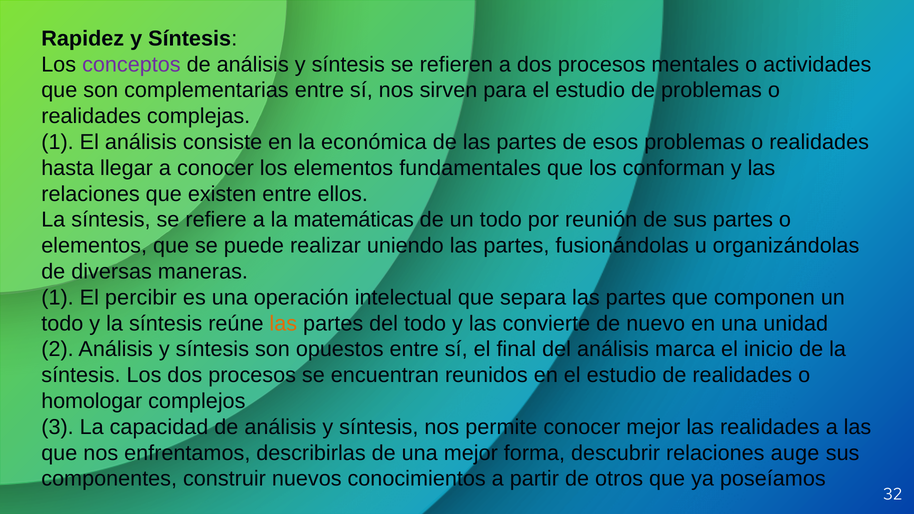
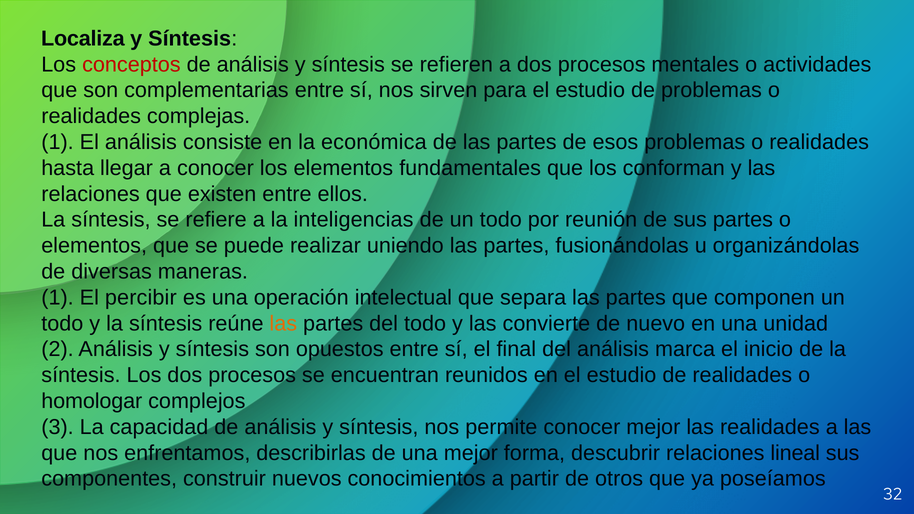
Rapidez: Rapidez -> Localiza
conceptos colour: purple -> red
matemáticas: matemáticas -> inteligencias
auge: auge -> lineal
